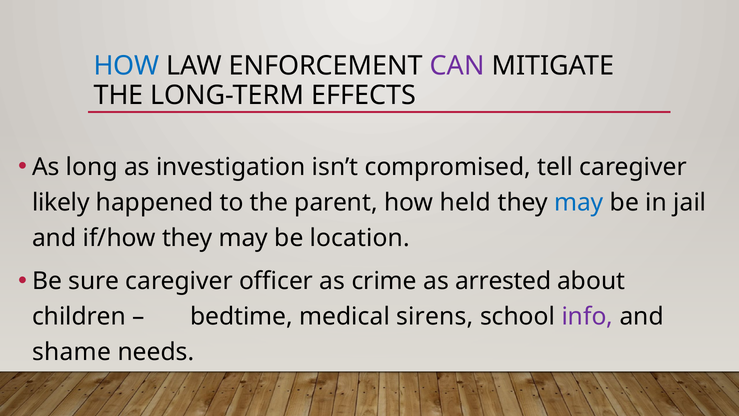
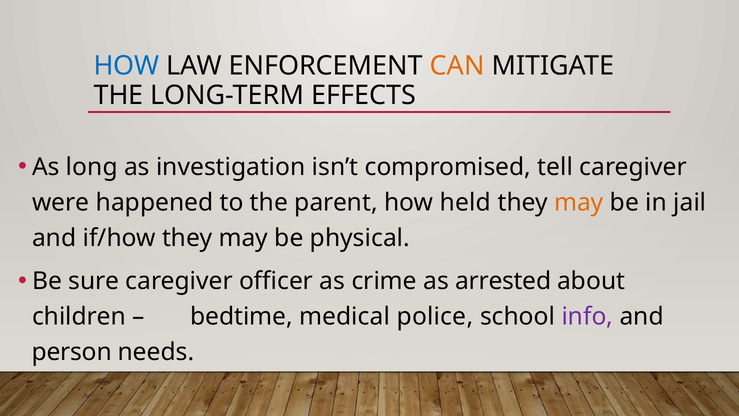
CAN colour: purple -> orange
likely: likely -> were
may at (579, 202) colour: blue -> orange
location: location -> physical
sirens: sirens -> police
shame: shame -> person
